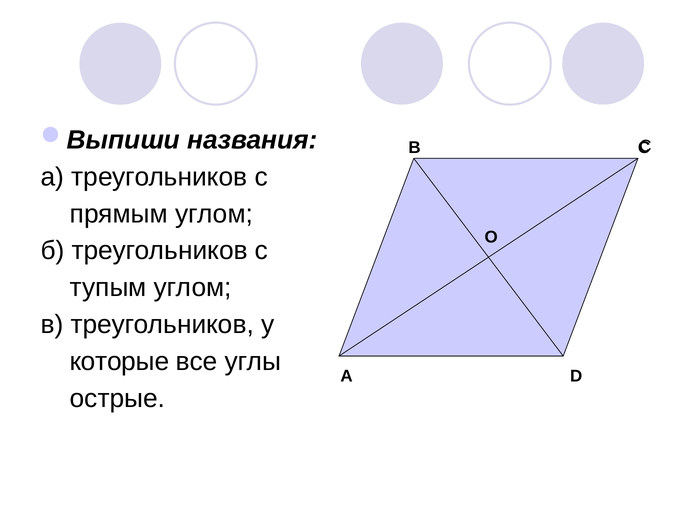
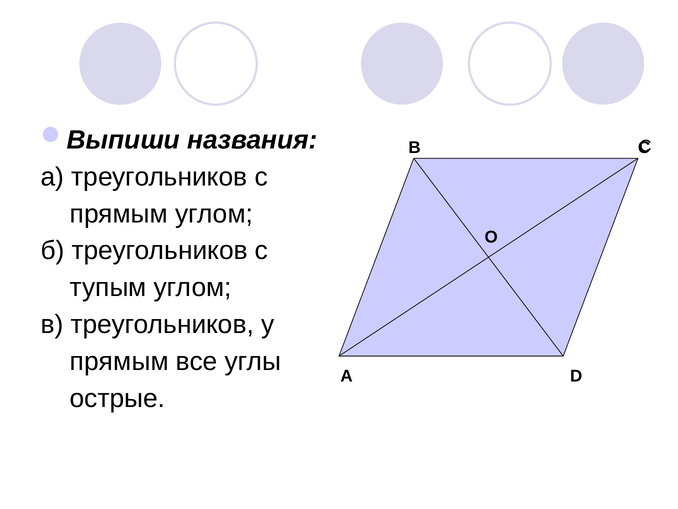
которые at (119, 361): которые -> прямым
